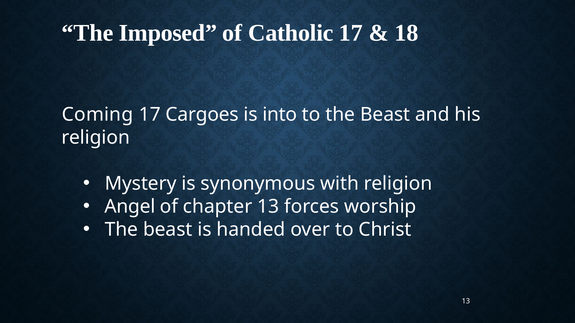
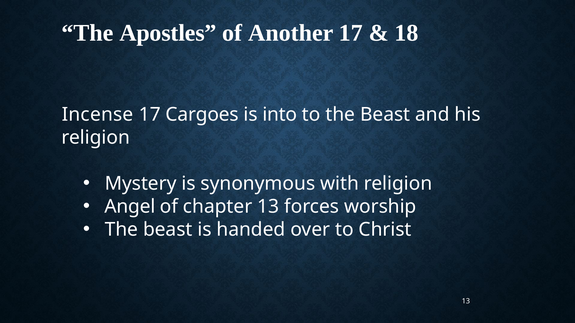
Imposed: Imposed -> Apostles
Catholic: Catholic -> Another
Coming: Coming -> Incense
